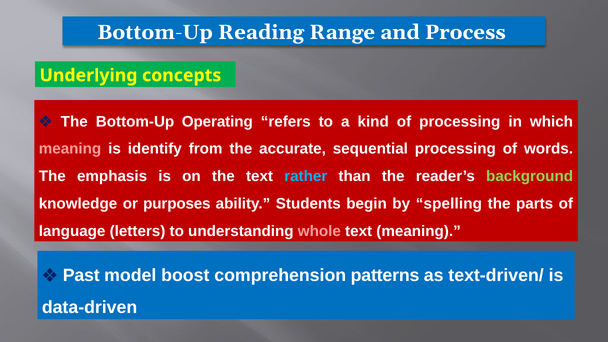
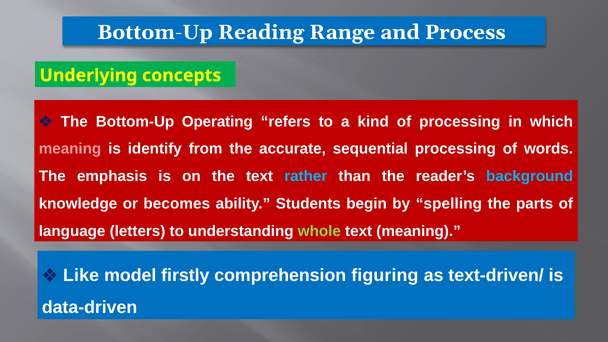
background colour: light green -> light blue
purposes: purposes -> becomes
whole colour: pink -> light green
Past: Past -> Like
boost: boost -> firstly
patterns: patterns -> figuring
